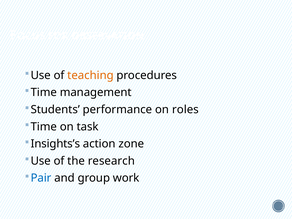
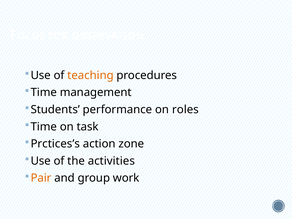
Insights’s: Insights’s -> Prctices’s
research: research -> activities
Pair colour: blue -> orange
